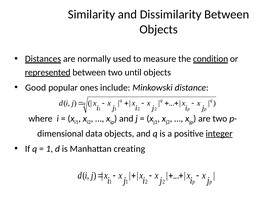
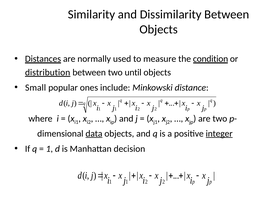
represented: represented -> distribution
Good: Good -> Small
data underline: none -> present
creating: creating -> decision
